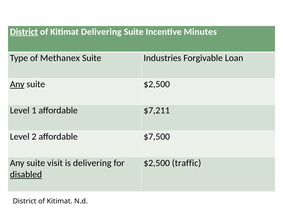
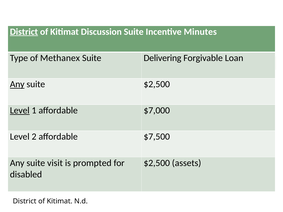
Kitimat Delivering: Delivering -> Discussion
Industries: Industries -> Delivering
Level at (20, 111) underline: none -> present
$7,211: $7,211 -> $7,000
is delivering: delivering -> prompted
traffic: traffic -> assets
disabled underline: present -> none
